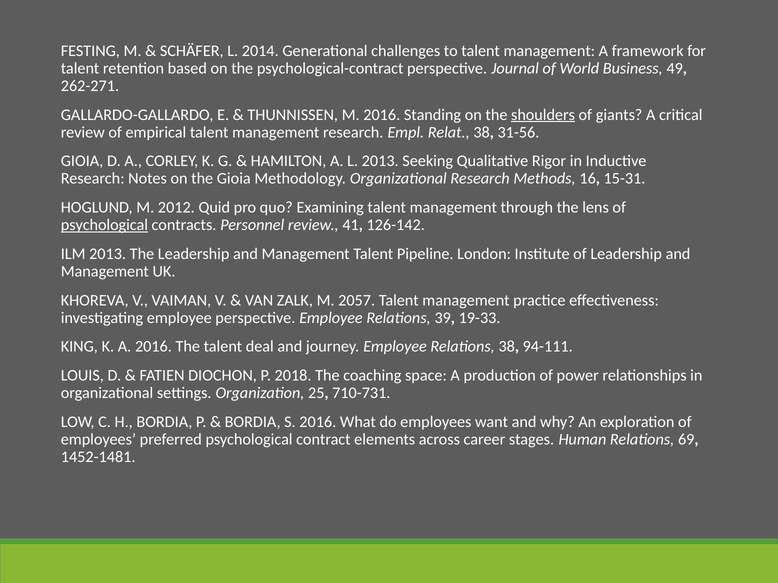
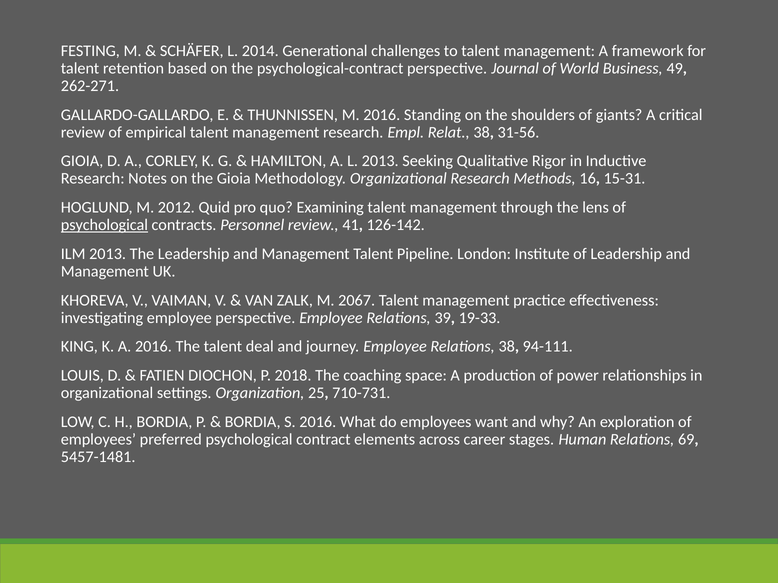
shoulders underline: present -> none
2057: 2057 -> 2067
1452-1481: 1452-1481 -> 5457-1481
